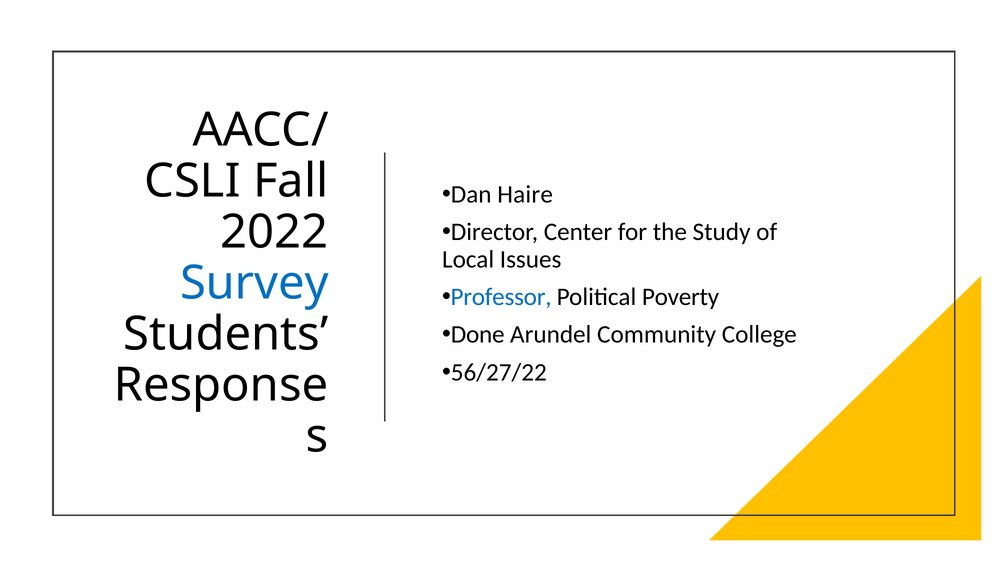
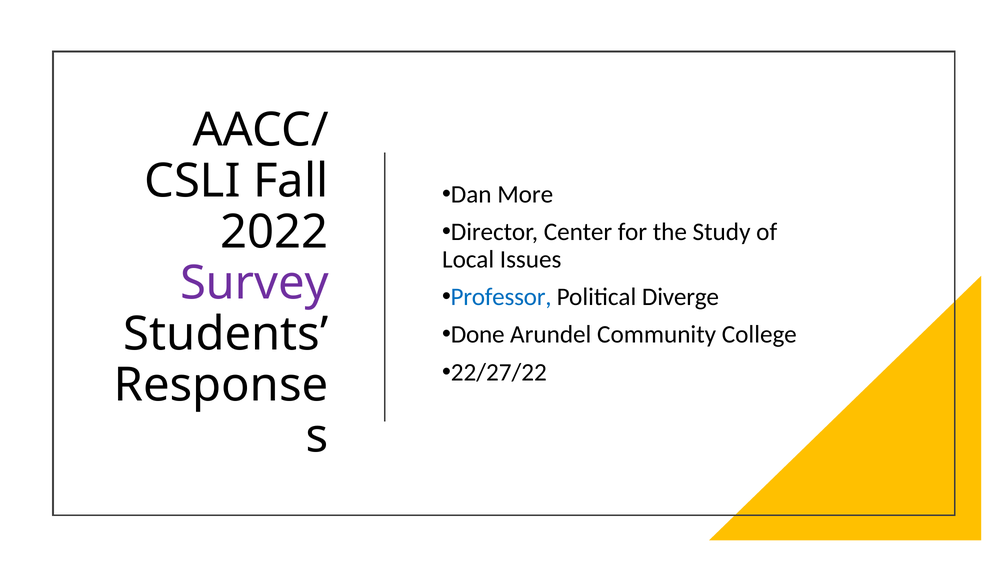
Haire: Haire -> More
Survey colour: blue -> purple
Poverty: Poverty -> Diverge
56/27/22: 56/27/22 -> 22/27/22
